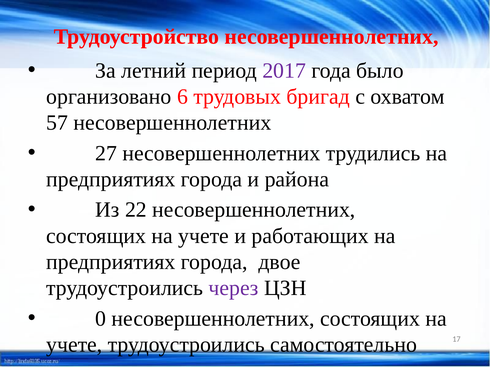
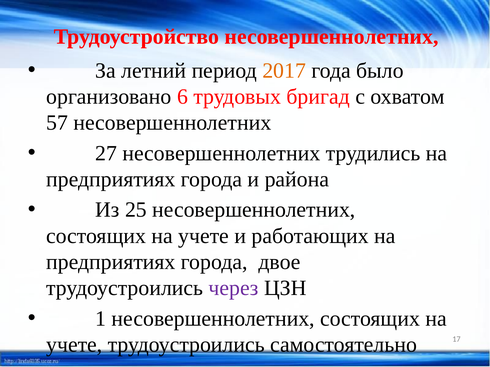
2017 colour: purple -> orange
22: 22 -> 25
0: 0 -> 1
